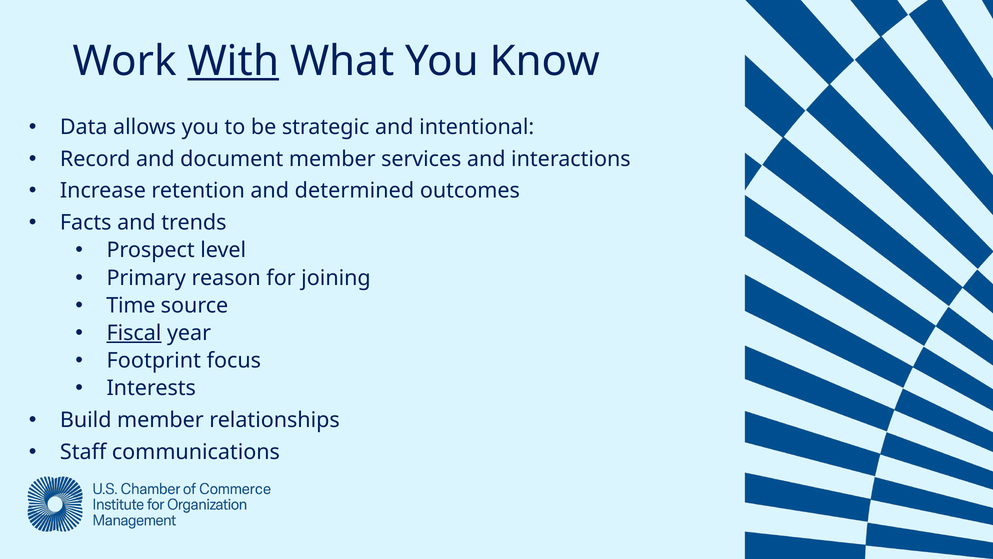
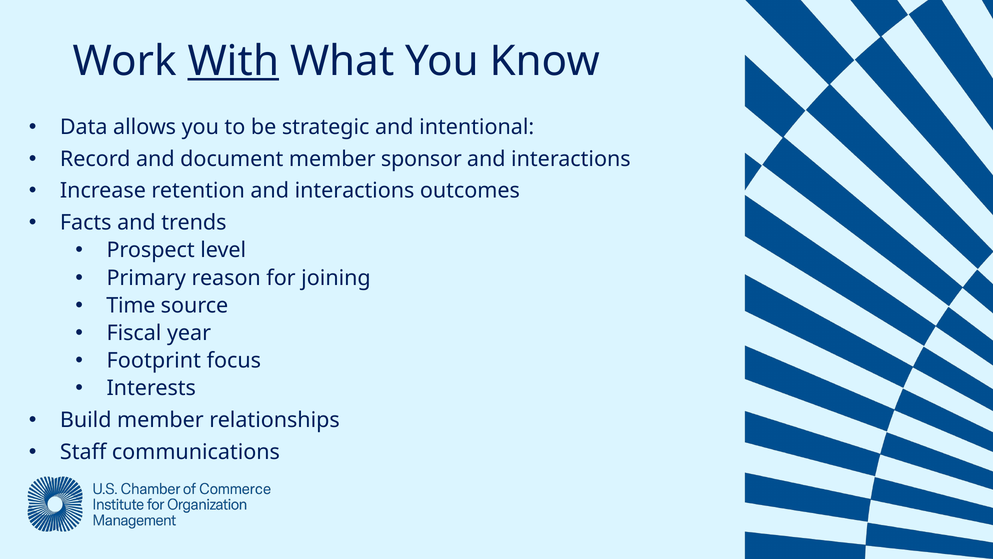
services: services -> sponsor
retention and determined: determined -> interactions
Fiscal underline: present -> none
